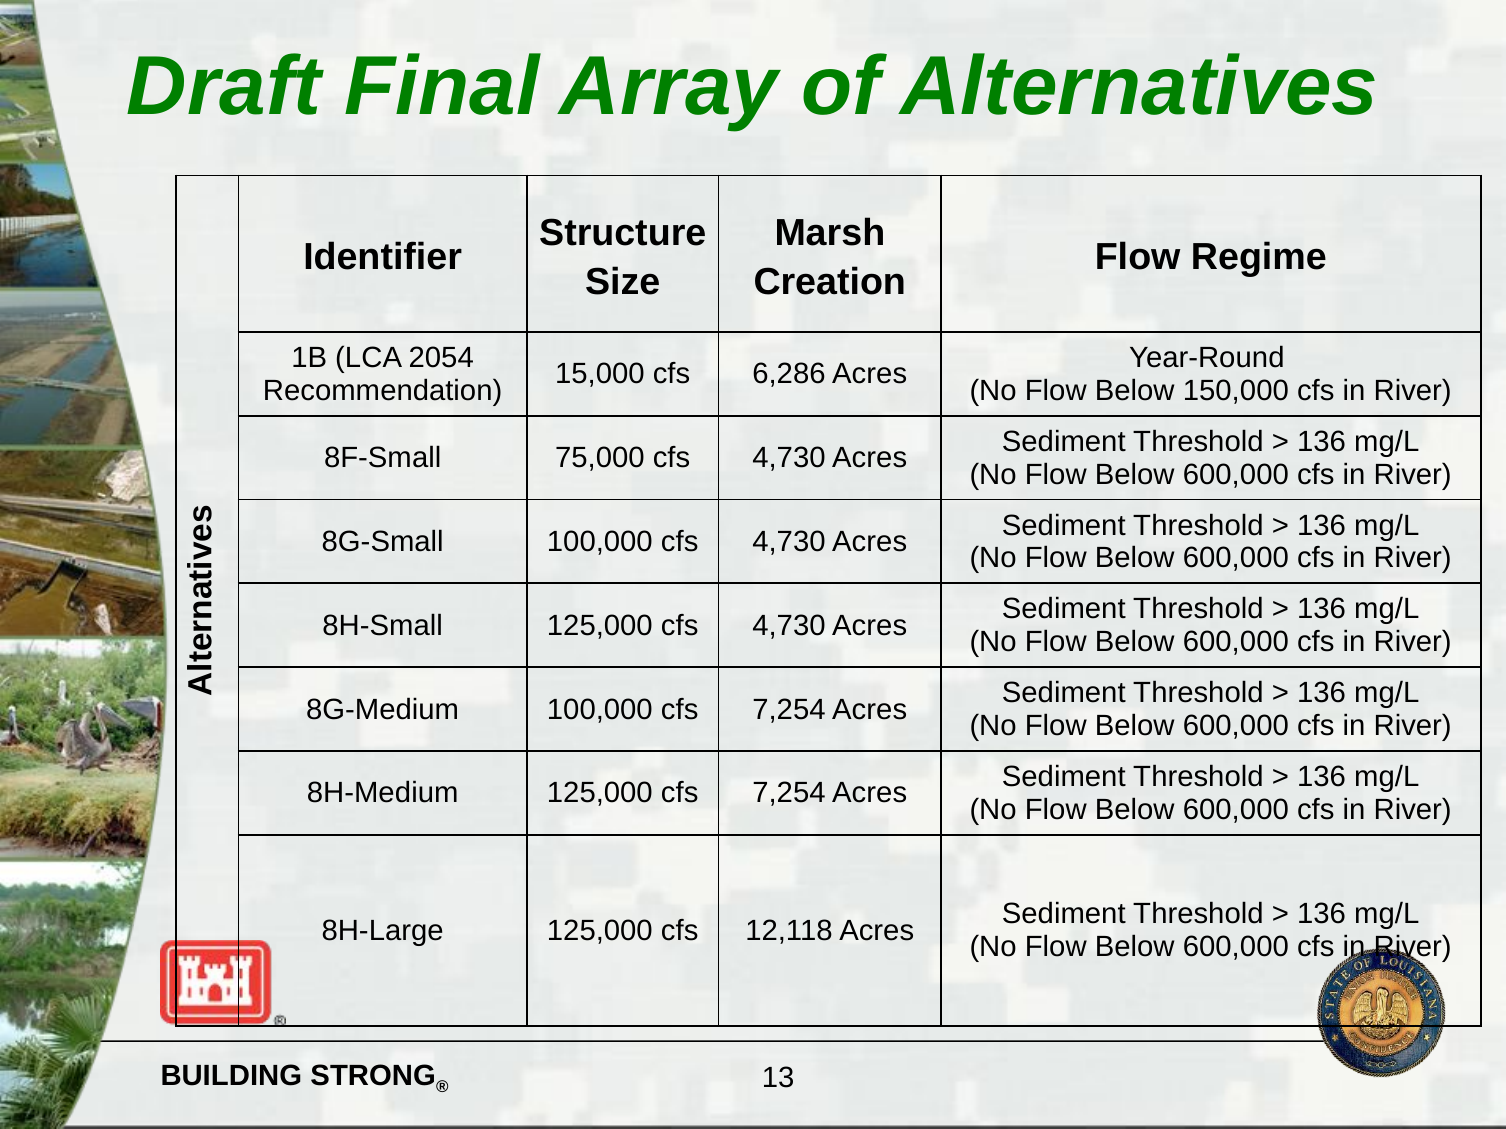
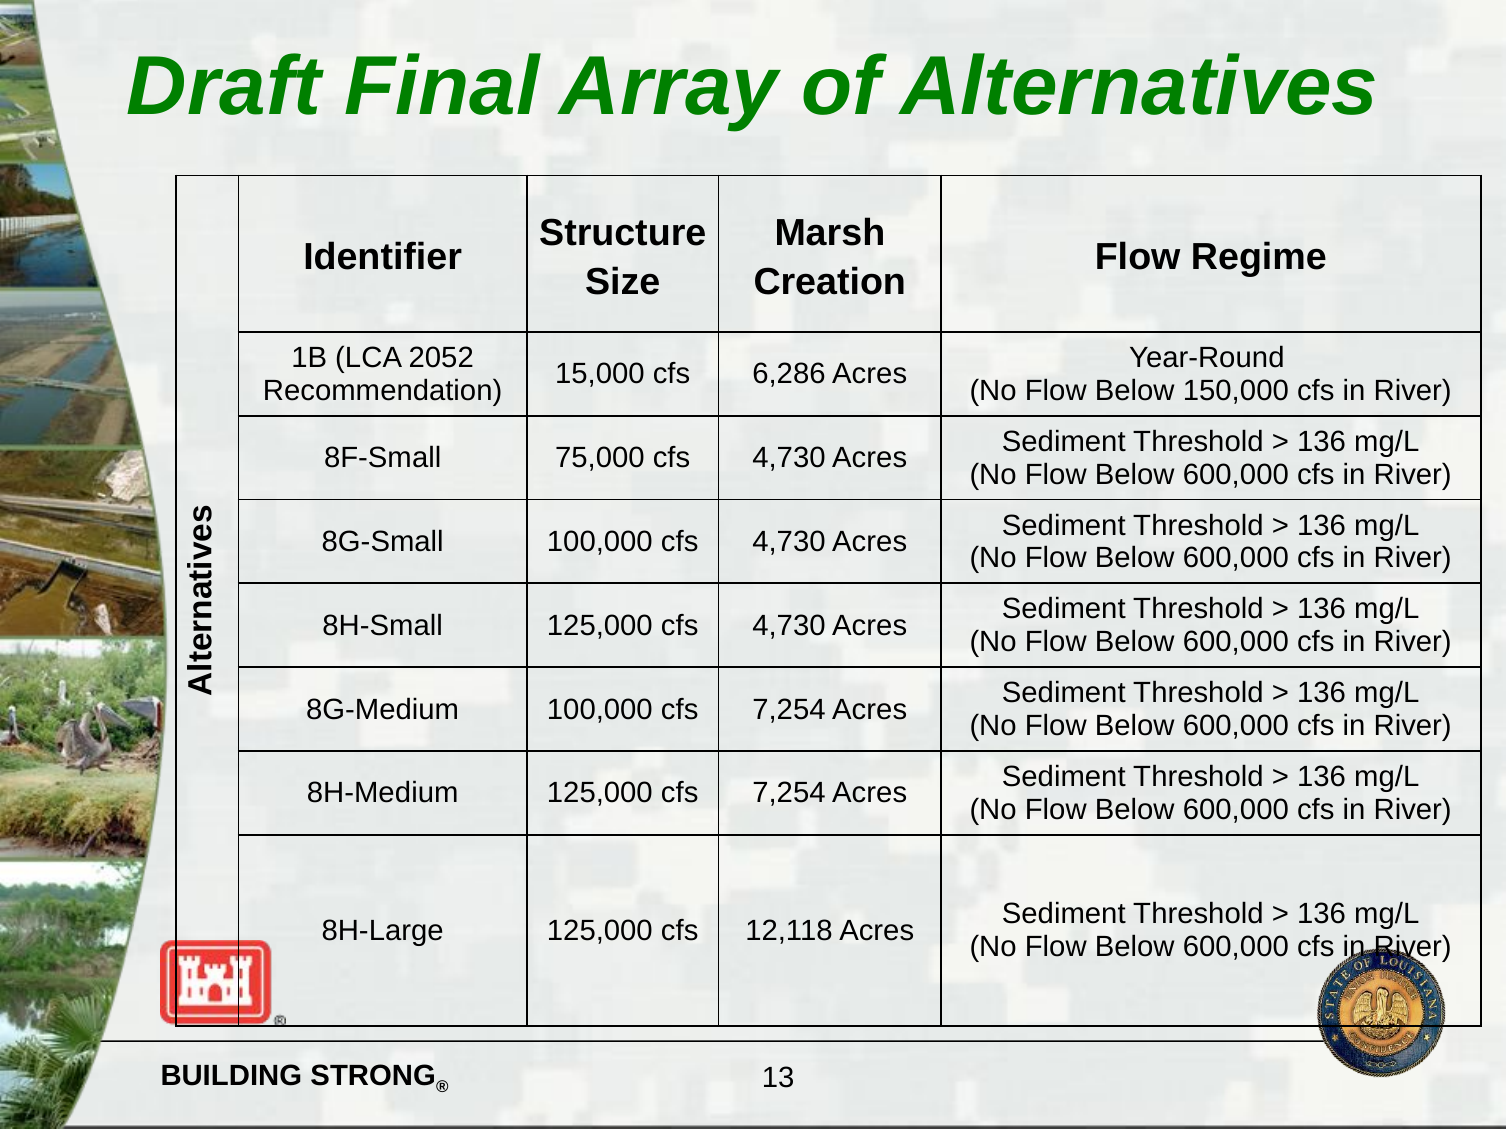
2054: 2054 -> 2052
